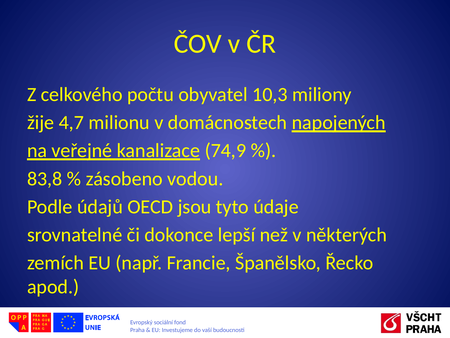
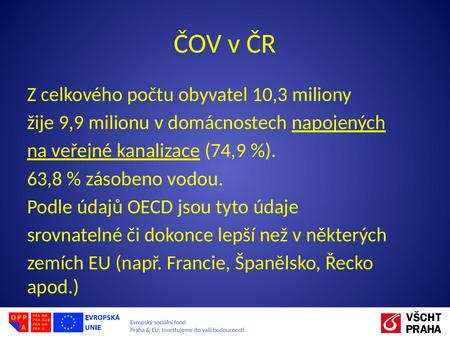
4,7: 4,7 -> 9,9
83,8: 83,8 -> 63,8
